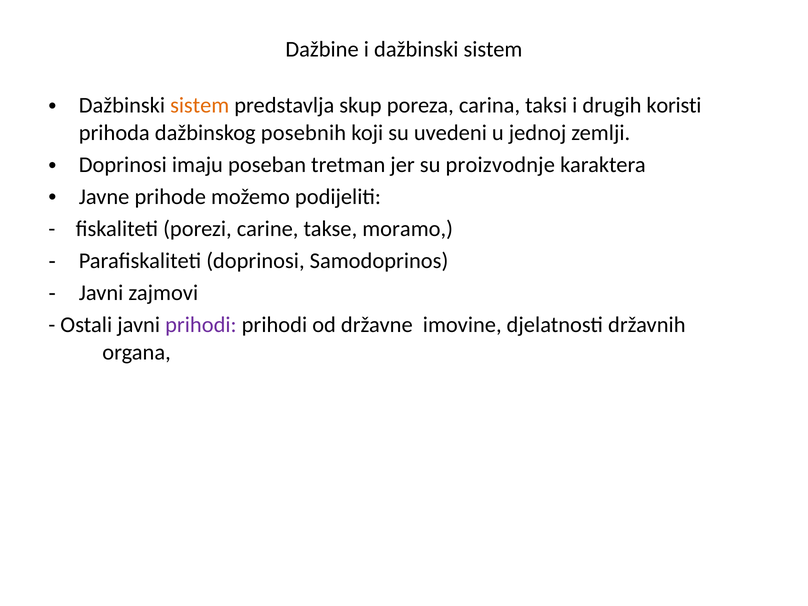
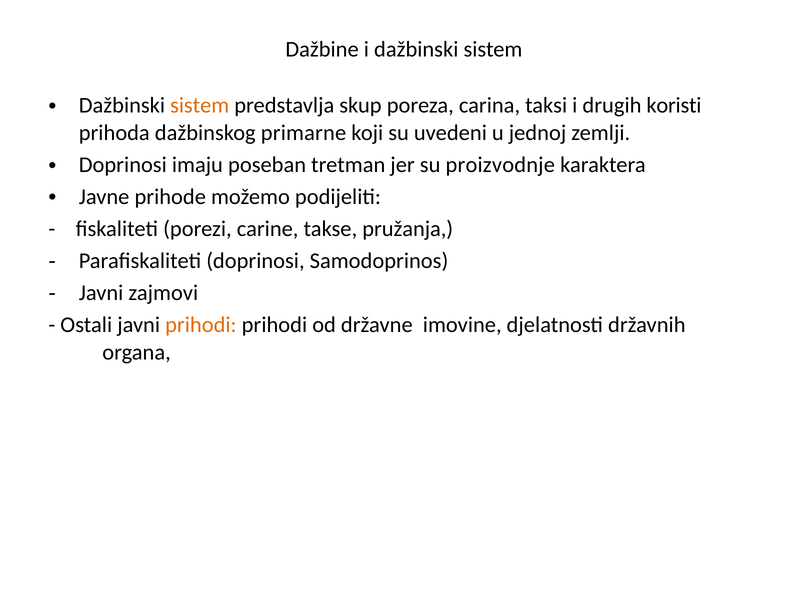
posebnih: posebnih -> primarne
moramo: moramo -> pružanja
prihodi at (201, 325) colour: purple -> orange
